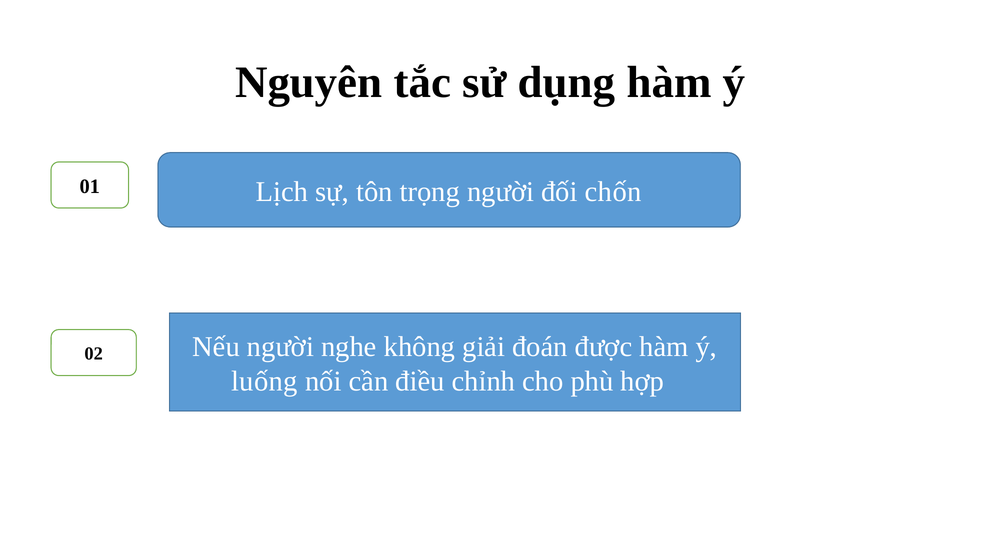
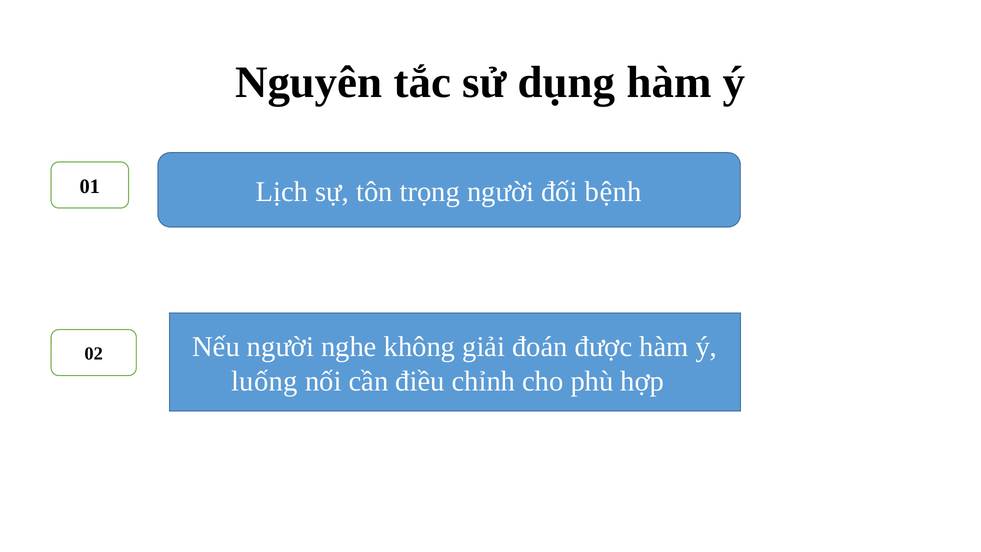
chốn: chốn -> bệnh
